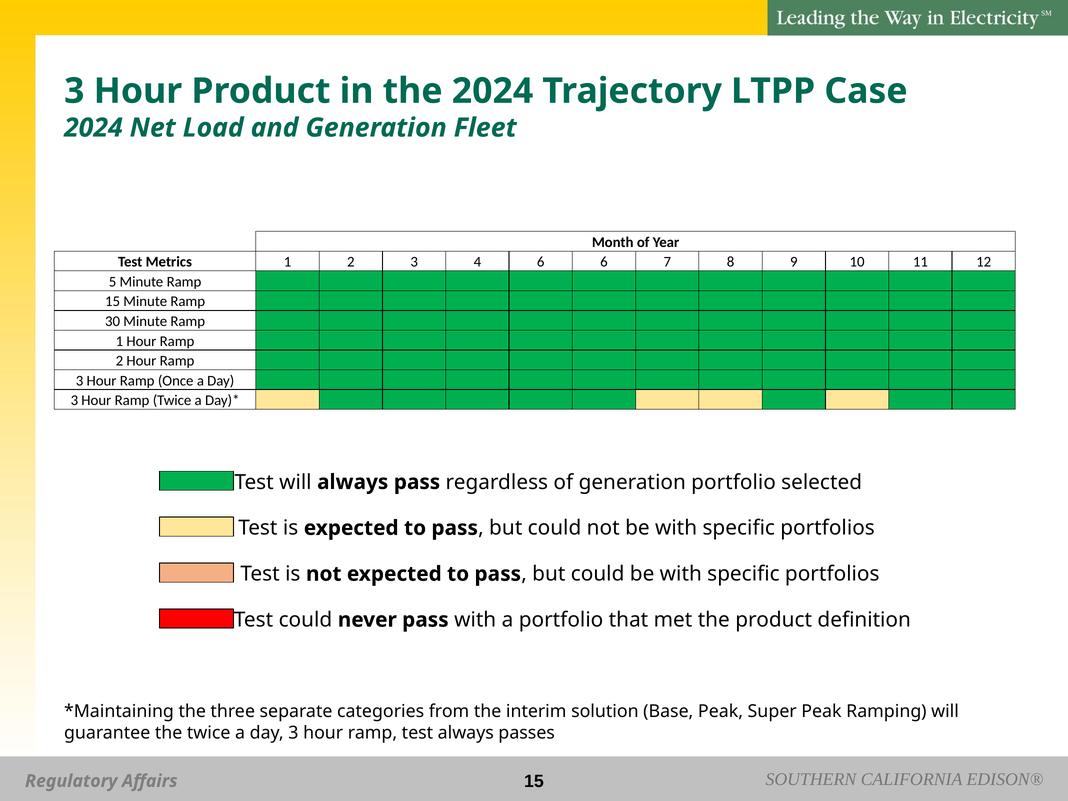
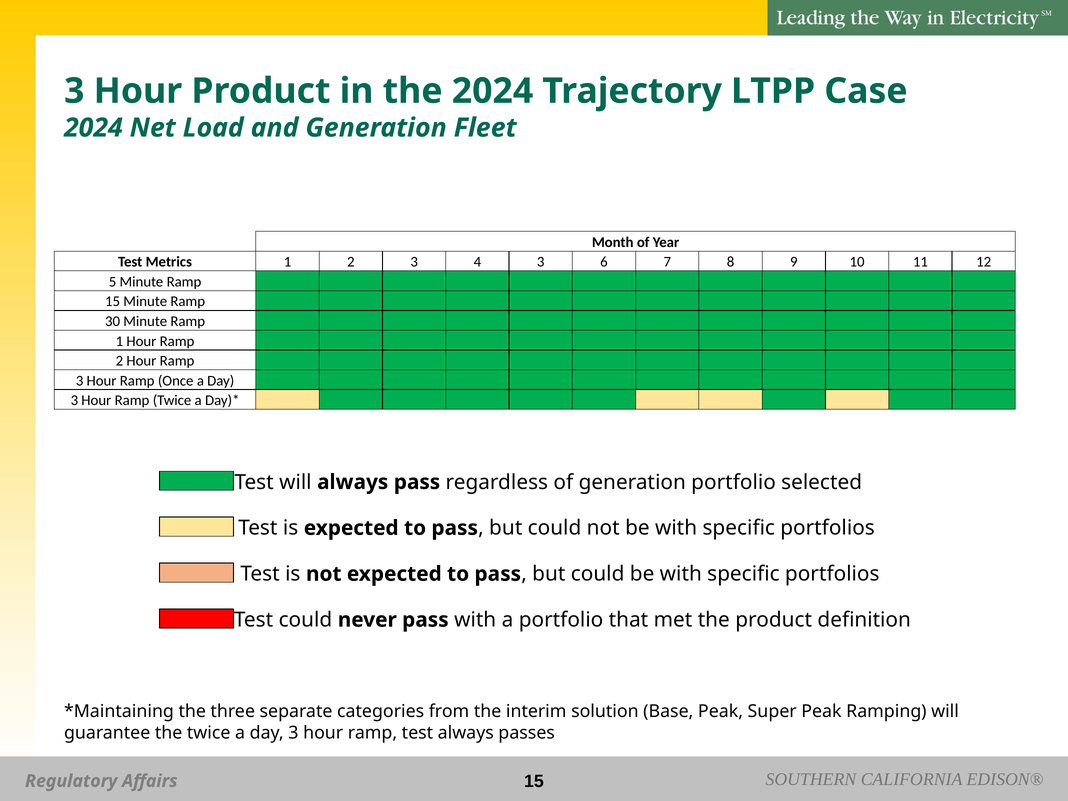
4 6: 6 -> 3
